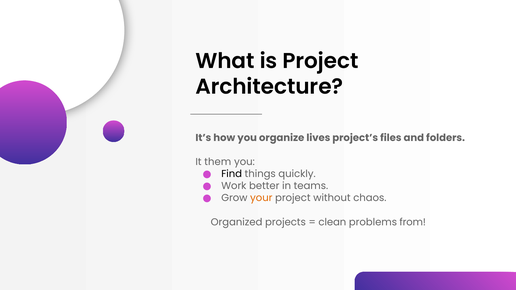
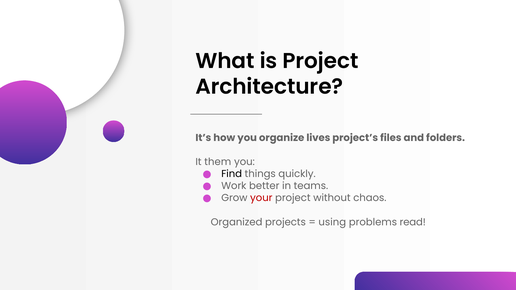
your colour: orange -> red
clean: clean -> using
from: from -> read
